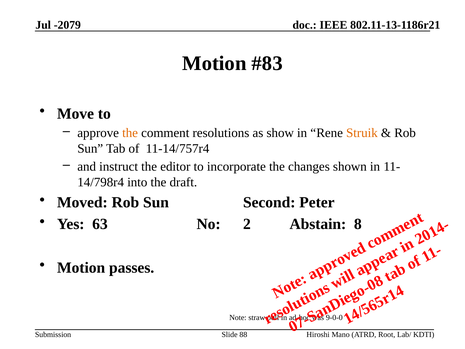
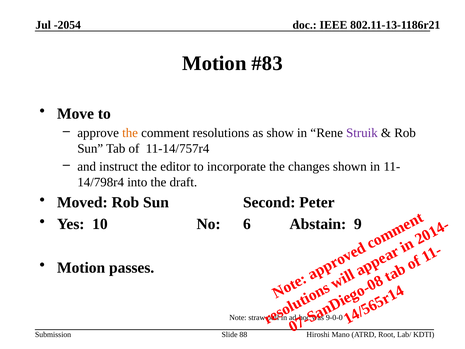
-2079: -2079 -> -2054
Struik colour: orange -> purple
63: 63 -> 10
No 2: 2 -> 6
Abstain 8: 8 -> 9
